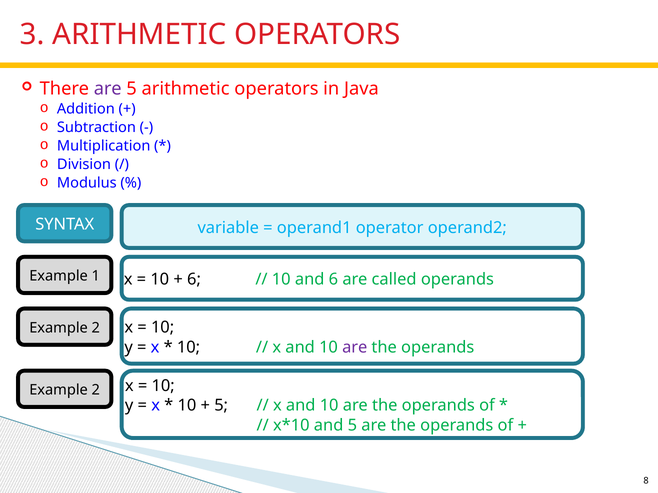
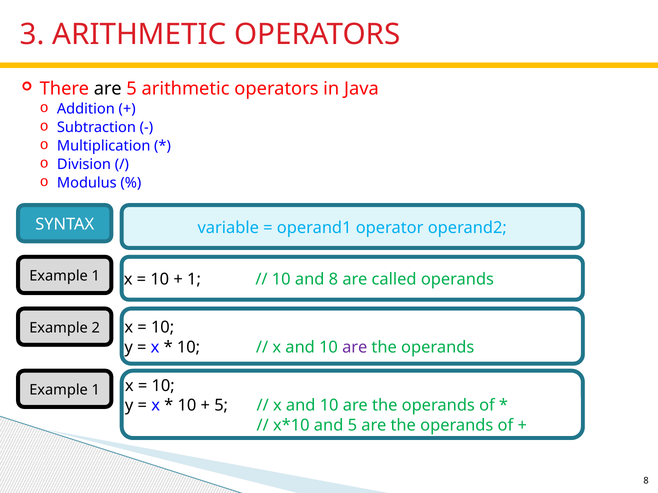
are at (108, 89) colour: purple -> black
6 at (194, 280): 6 -> 1
and 6: 6 -> 8
2 at (96, 390): 2 -> 1
